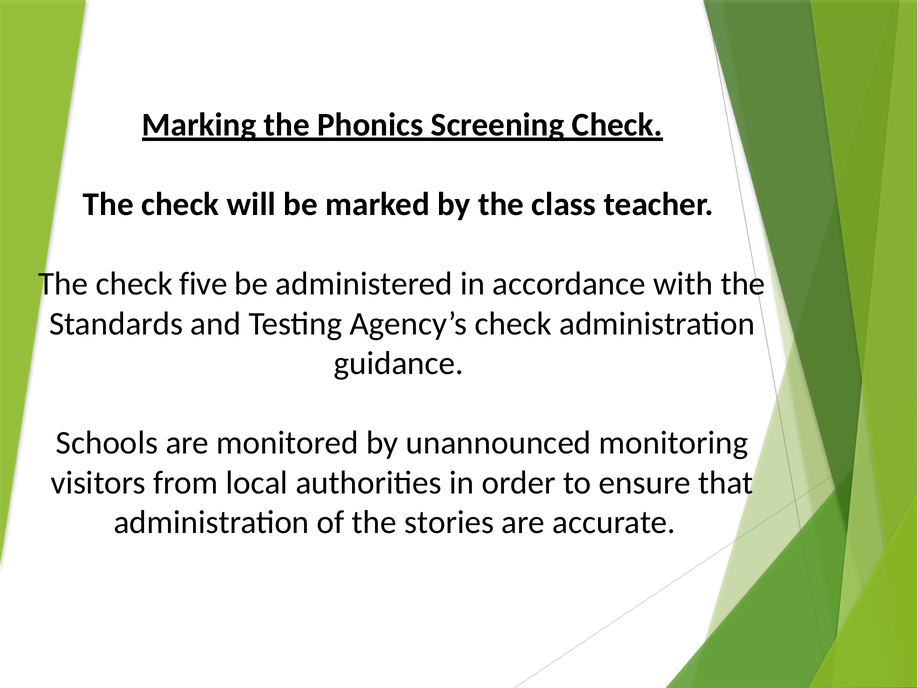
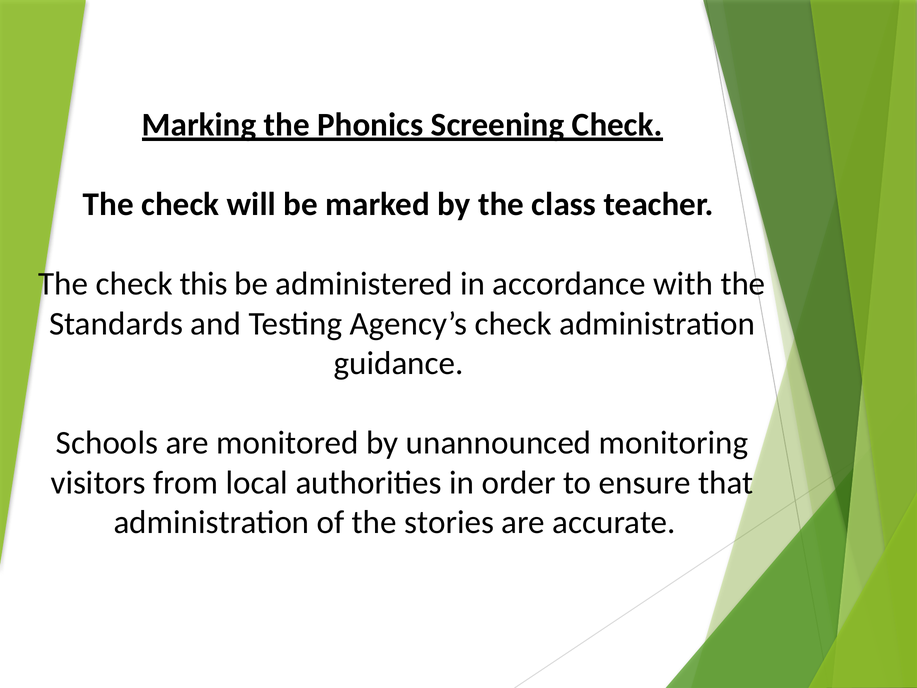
five: five -> this
